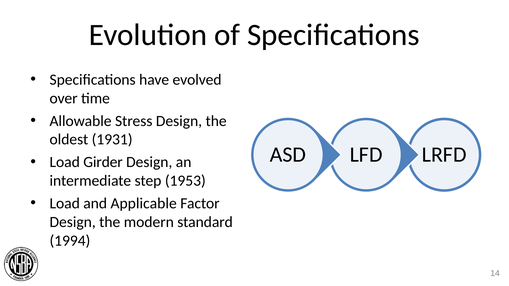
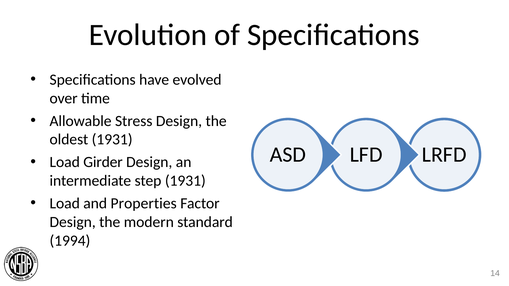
step 1953: 1953 -> 1931
Applicable: Applicable -> Properties
